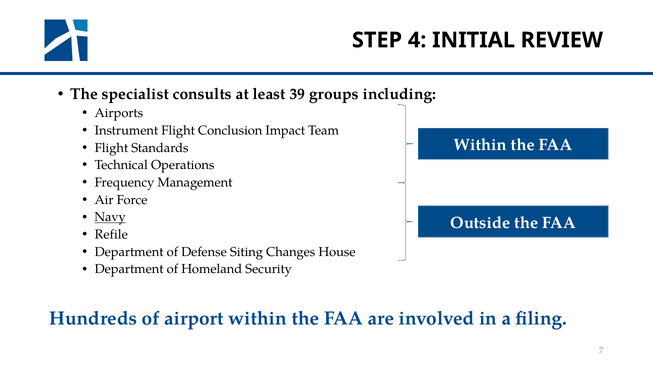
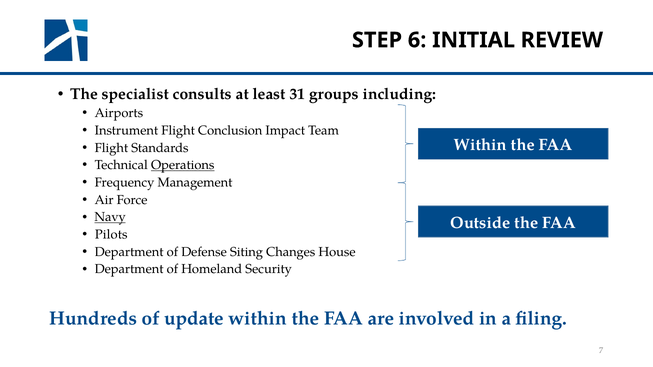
4: 4 -> 6
39: 39 -> 31
Operations underline: none -> present
Refile: Refile -> Pilots
airport: airport -> update
